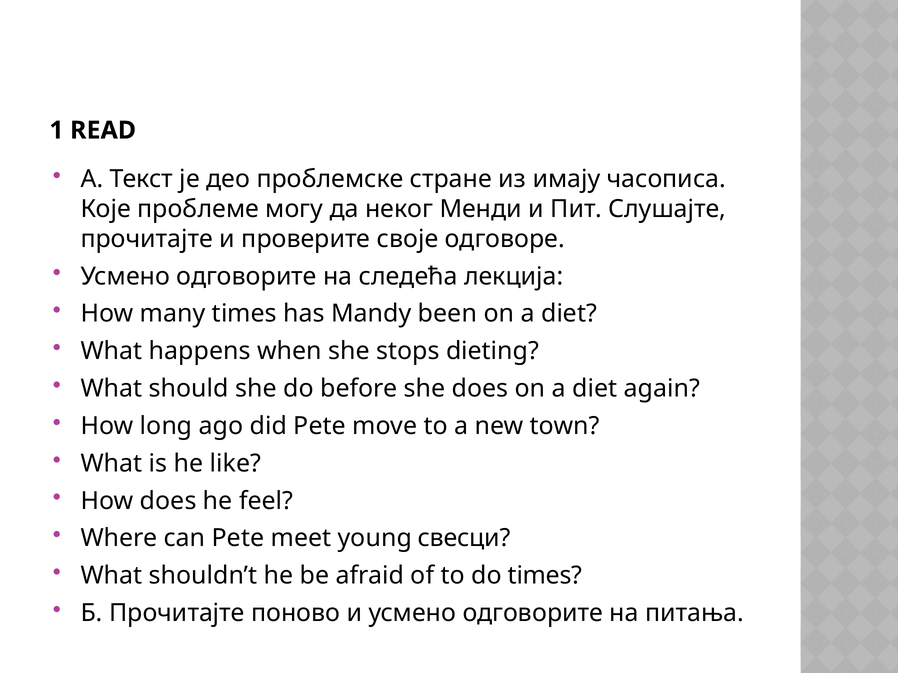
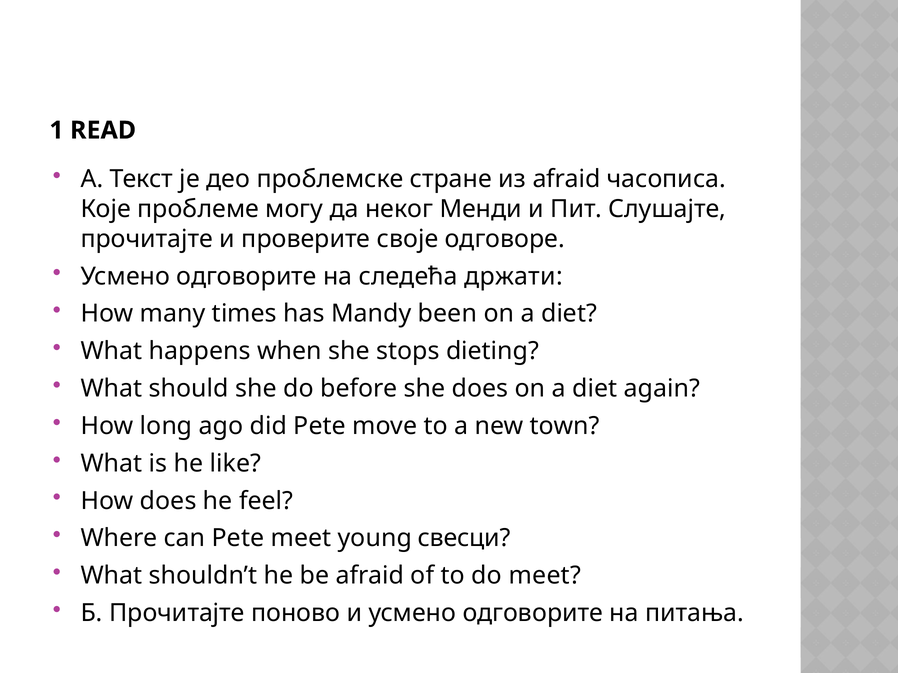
из имају: имају -> afraid
лекција: лекција -> држати
do times: times -> meet
